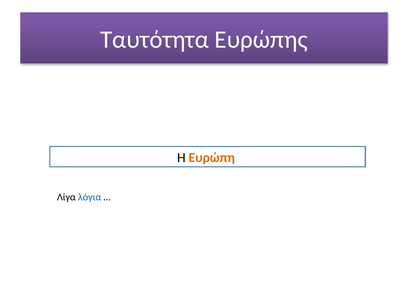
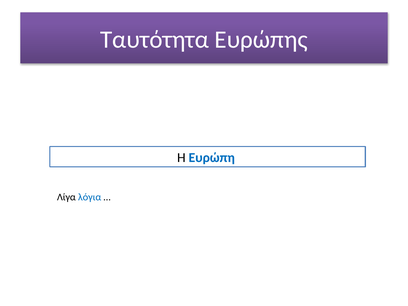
Ευρώπη colour: orange -> blue
